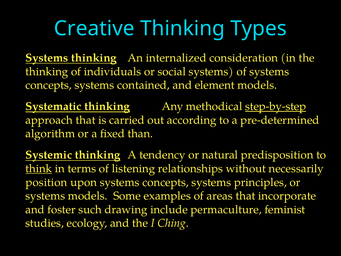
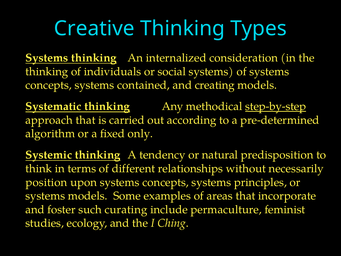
element: element -> creating
than: than -> only
think underline: present -> none
listening: listening -> different
drawing: drawing -> curating
